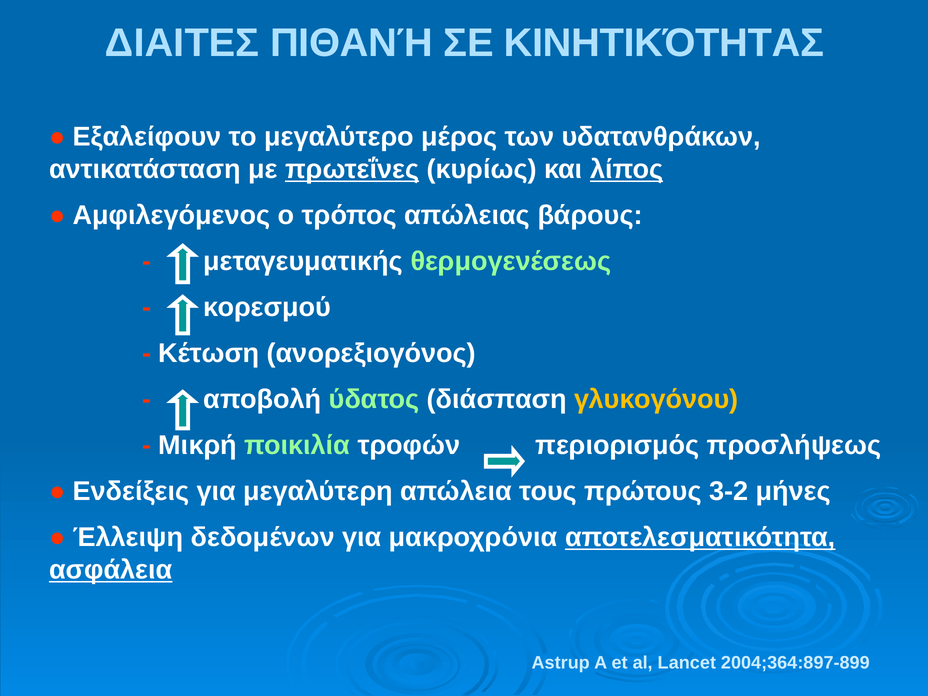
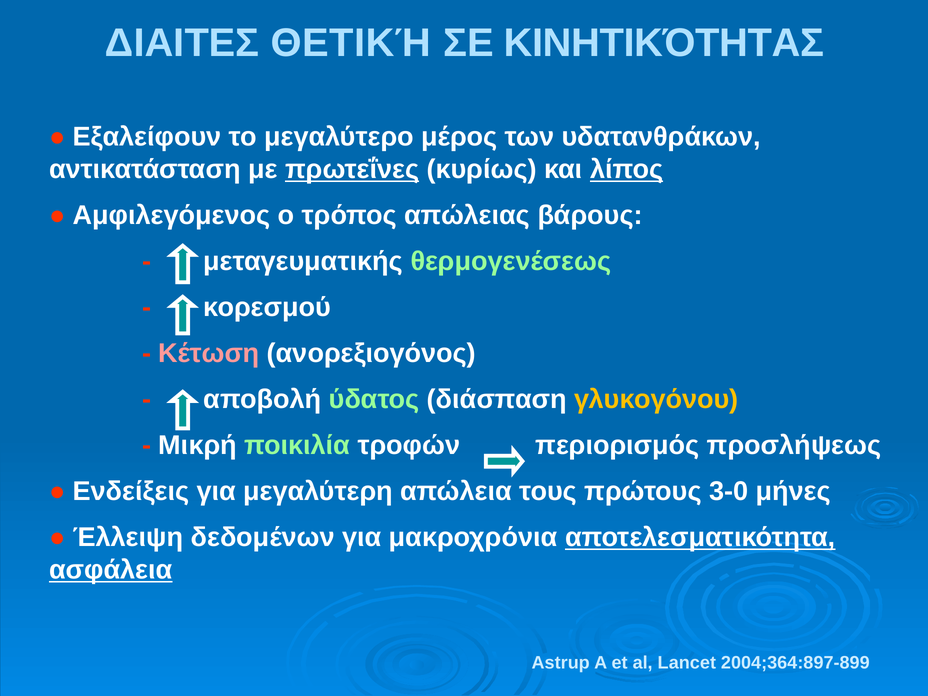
ΠΙΘΑΝΉ: ΠΙΘΑΝΉ -> ΘΕΤΙΚΉ
Κέτωση colour: white -> pink
3-2: 3-2 -> 3-0
